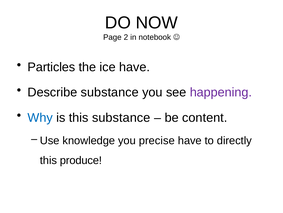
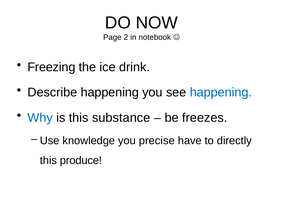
Particles: Particles -> Freezing
ice have: have -> drink
Describe substance: substance -> happening
happening at (221, 92) colour: purple -> blue
content: content -> freezes
